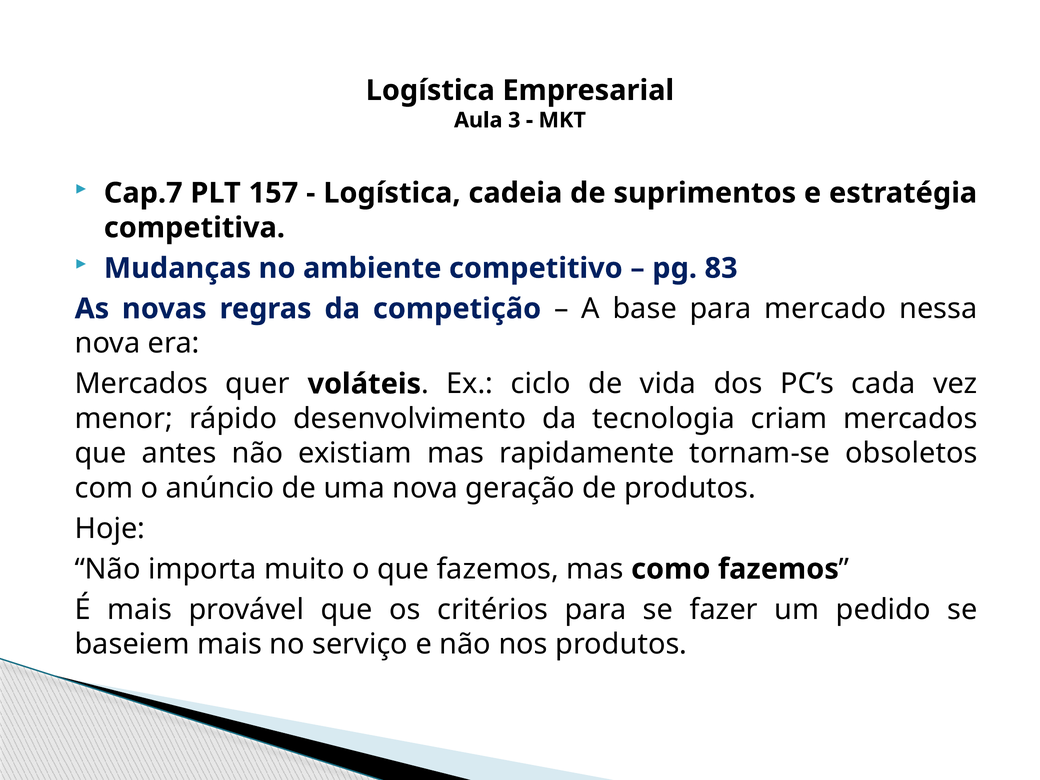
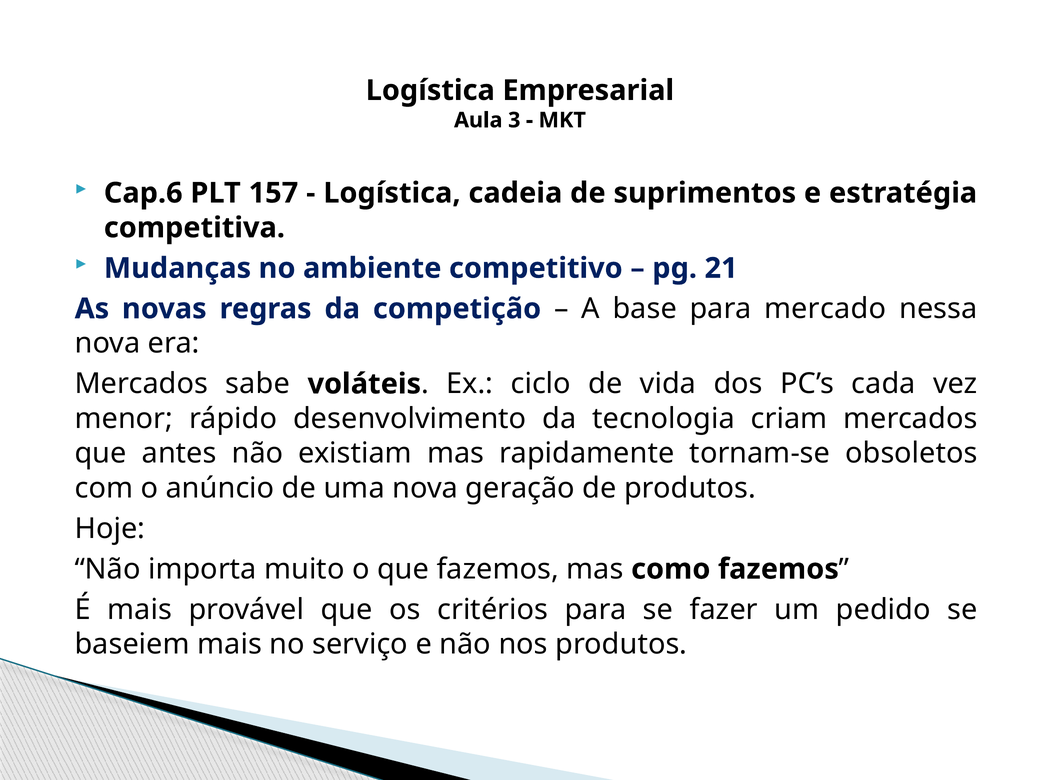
Cap.7: Cap.7 -> Cap.6
83: 83 -> 21
quer: quer -> sabe
